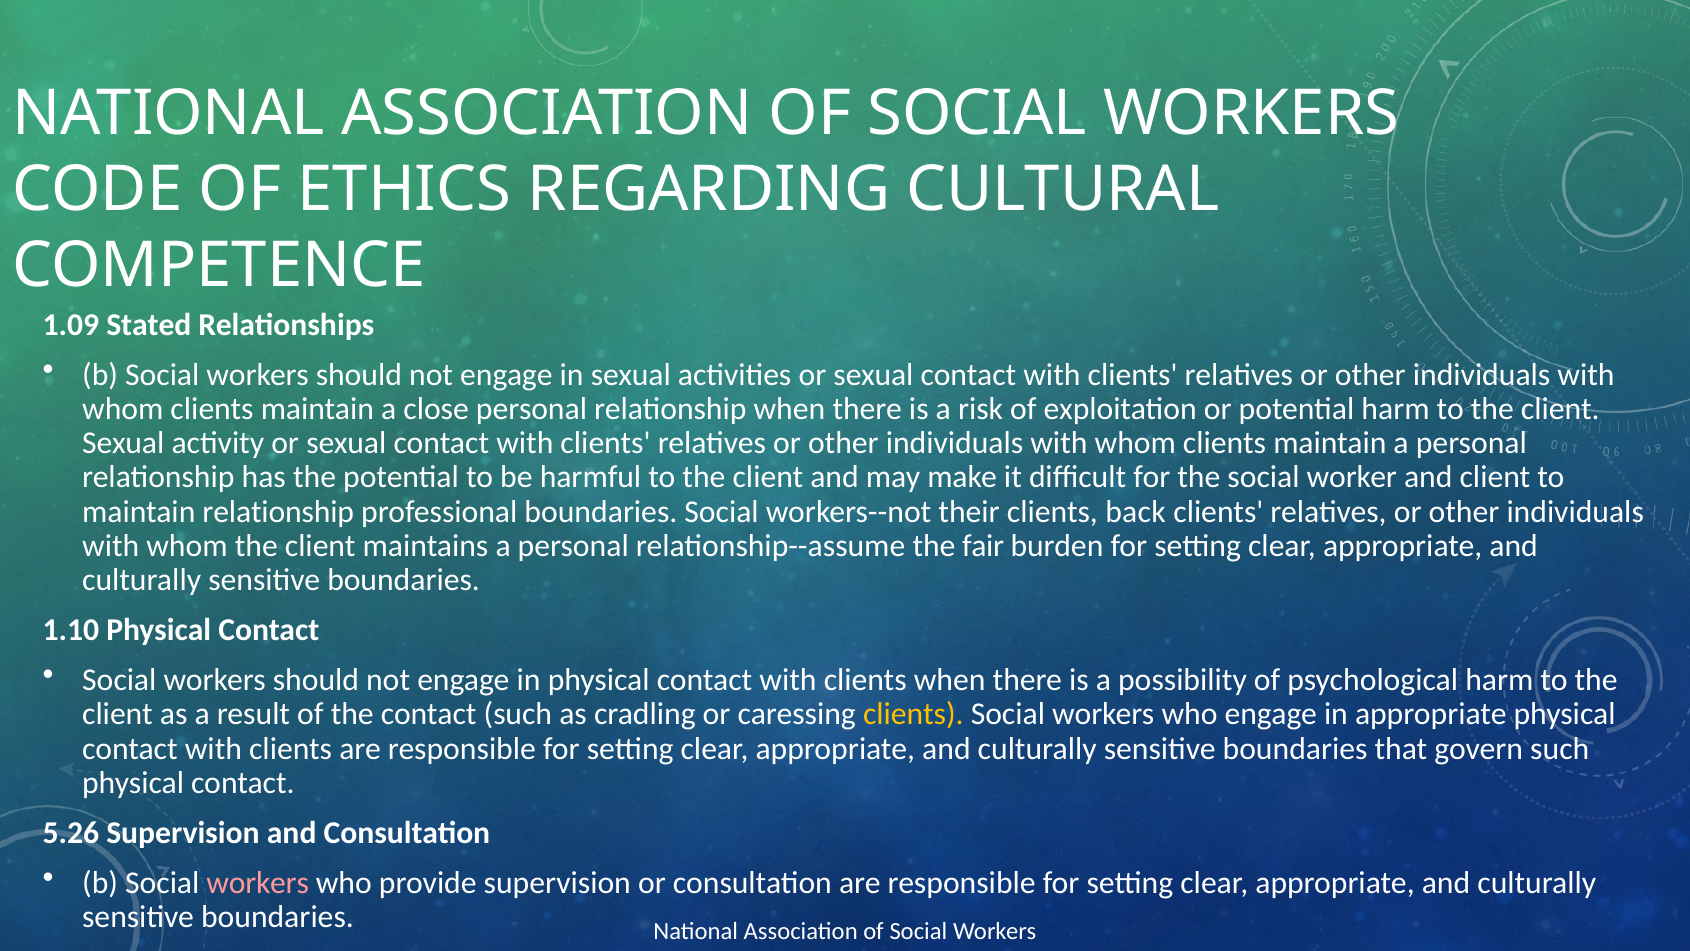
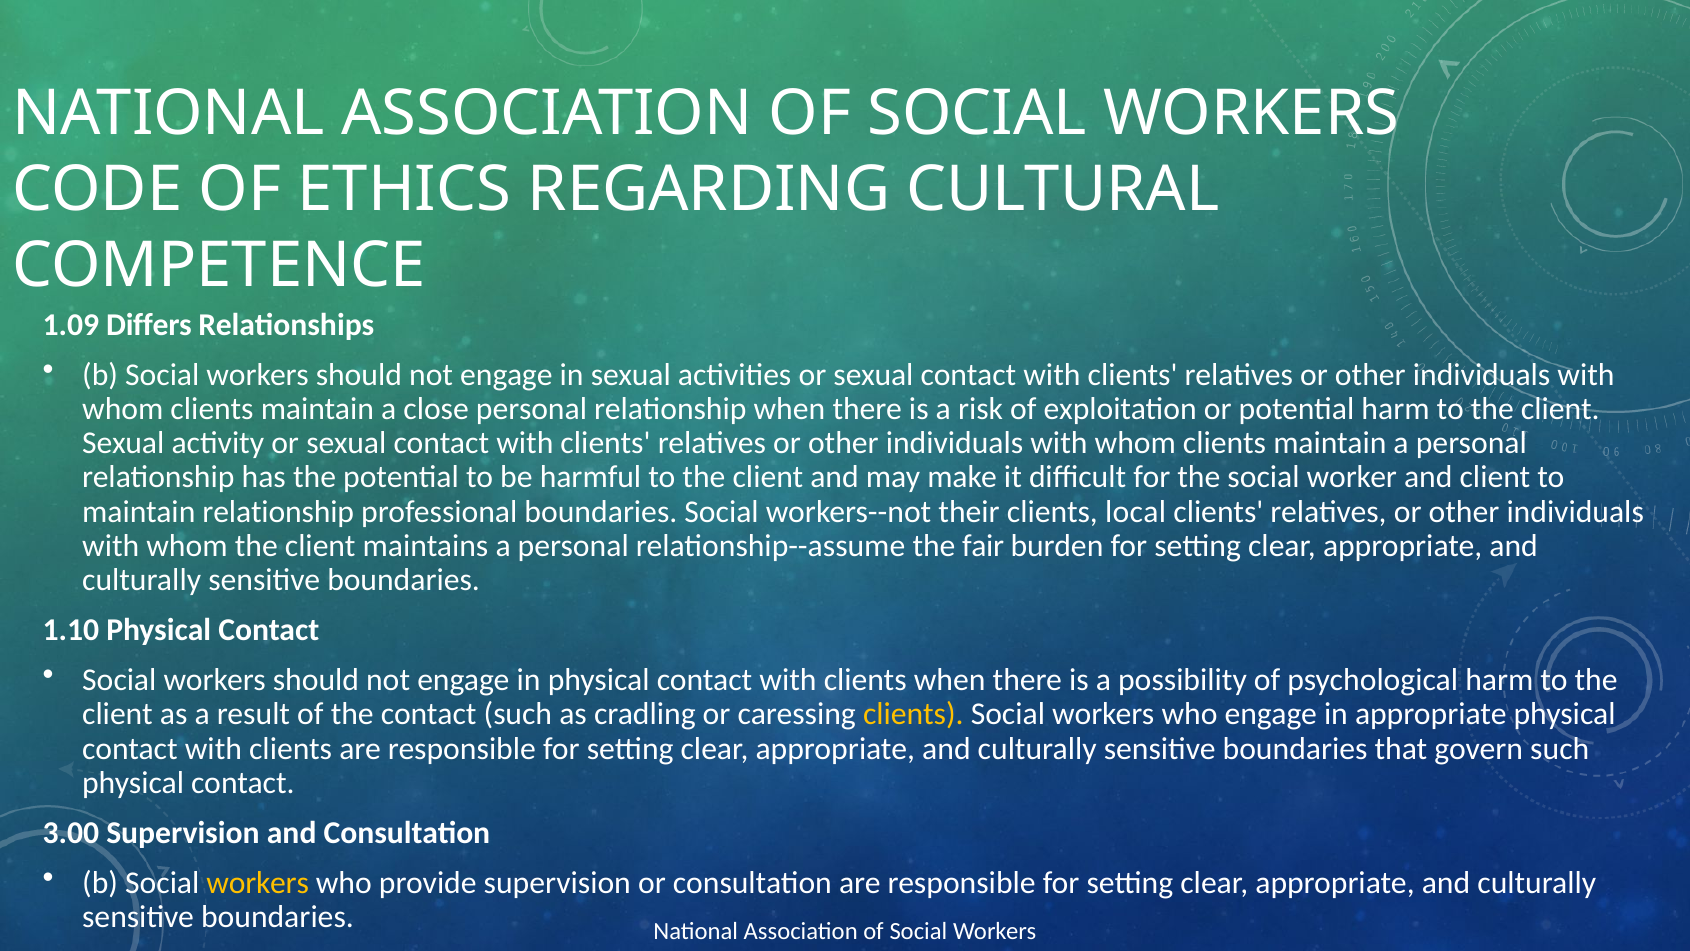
Stated: Stated -> Differs
back: back -> local
5.26: 5.26 -> 3.00
workers at (258, 883) colour: pink -> yellow
